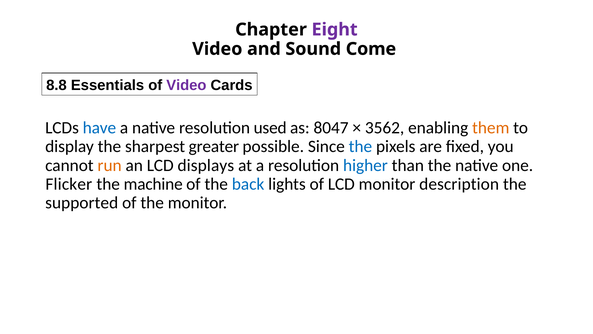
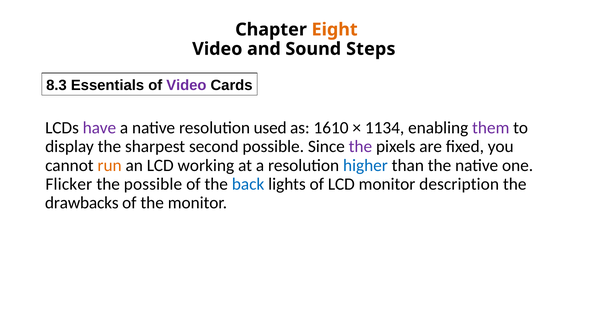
Eight colour: purple -> orange
Come: Come -> Steps
8.8: 8.8 -> 8.3
have colour: blue -> purple
8047: 8047 -> 1610
3562: 3562 -> 1134
them colour: orange -> purple
greater: greater -> second
the at (360, 146) colour: blue -> purple
displays: displays -> working
the machine: machine -> possible
supported: supported -> drawbacks
